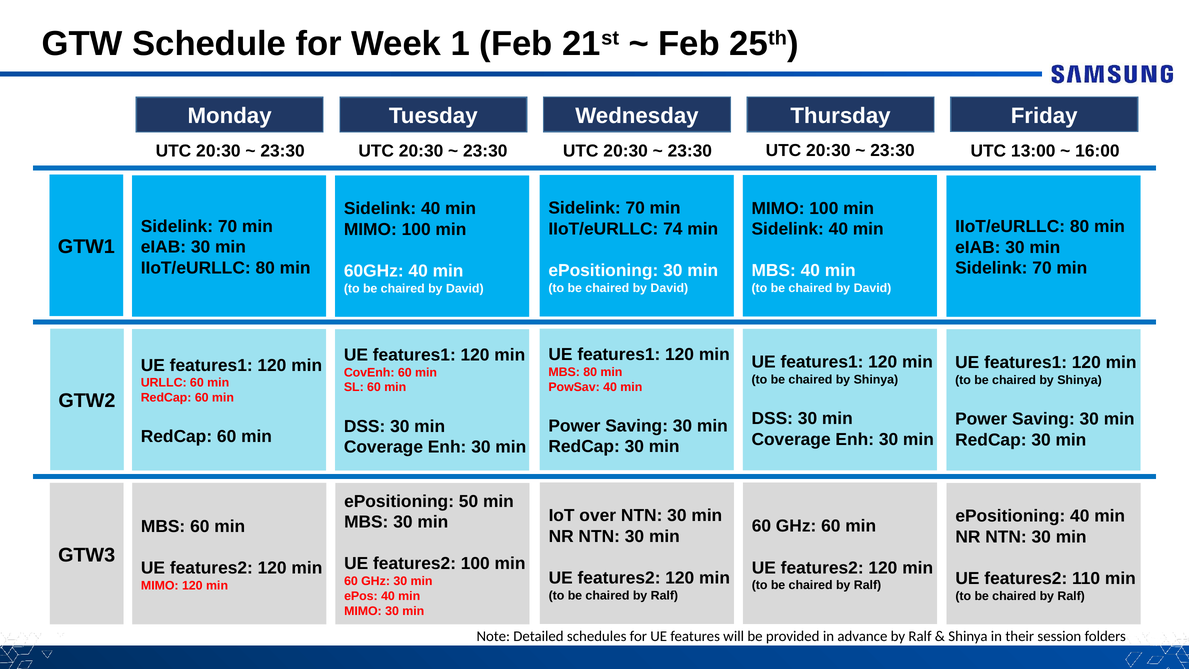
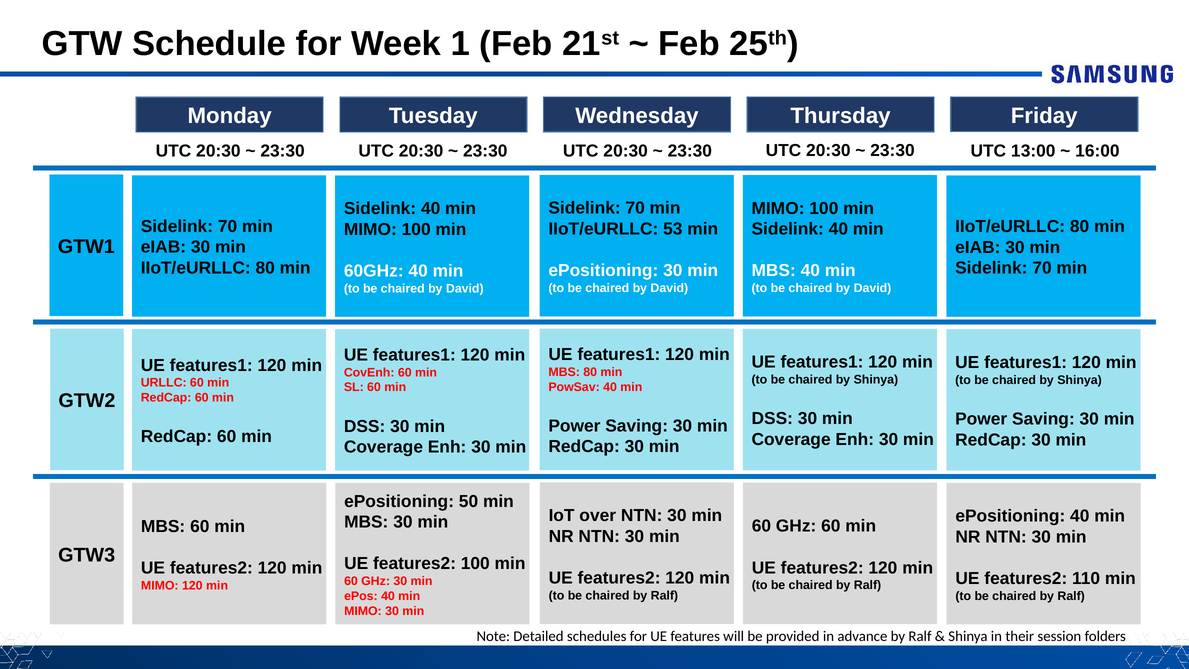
74: 74 -> 53
